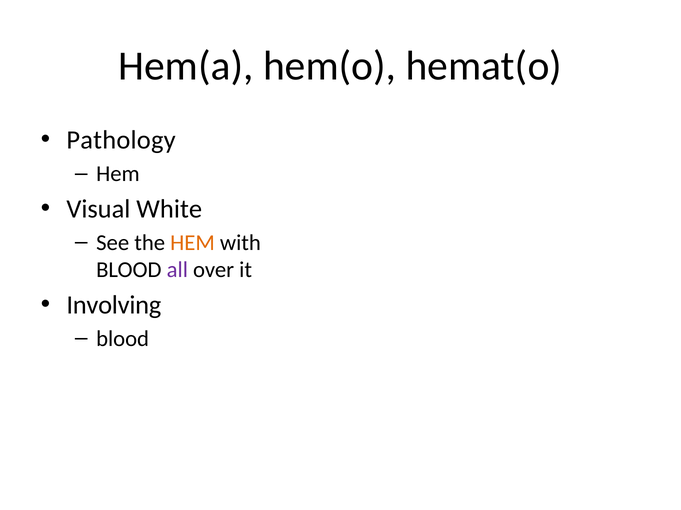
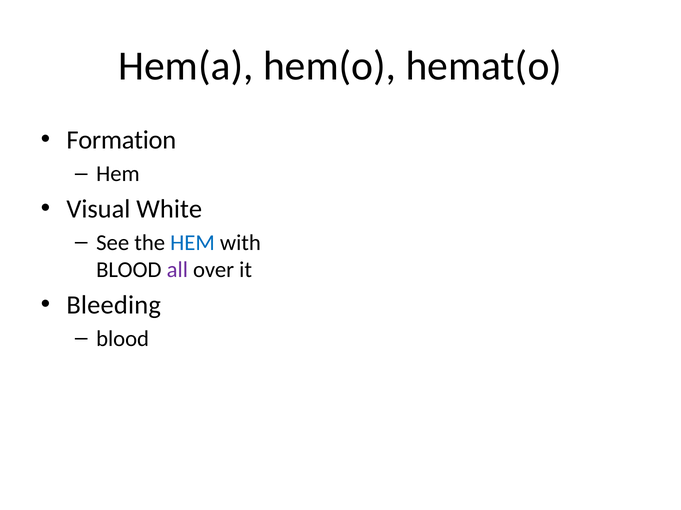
Pathology: Pathology -> Formation
HEM at (192, 243) colour: orange -> blue
Involving: Involving -> Bleeding
